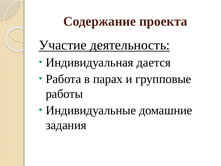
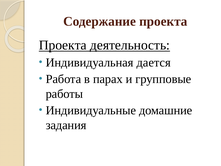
Участие at (63, 45): Участие -> Проекта
